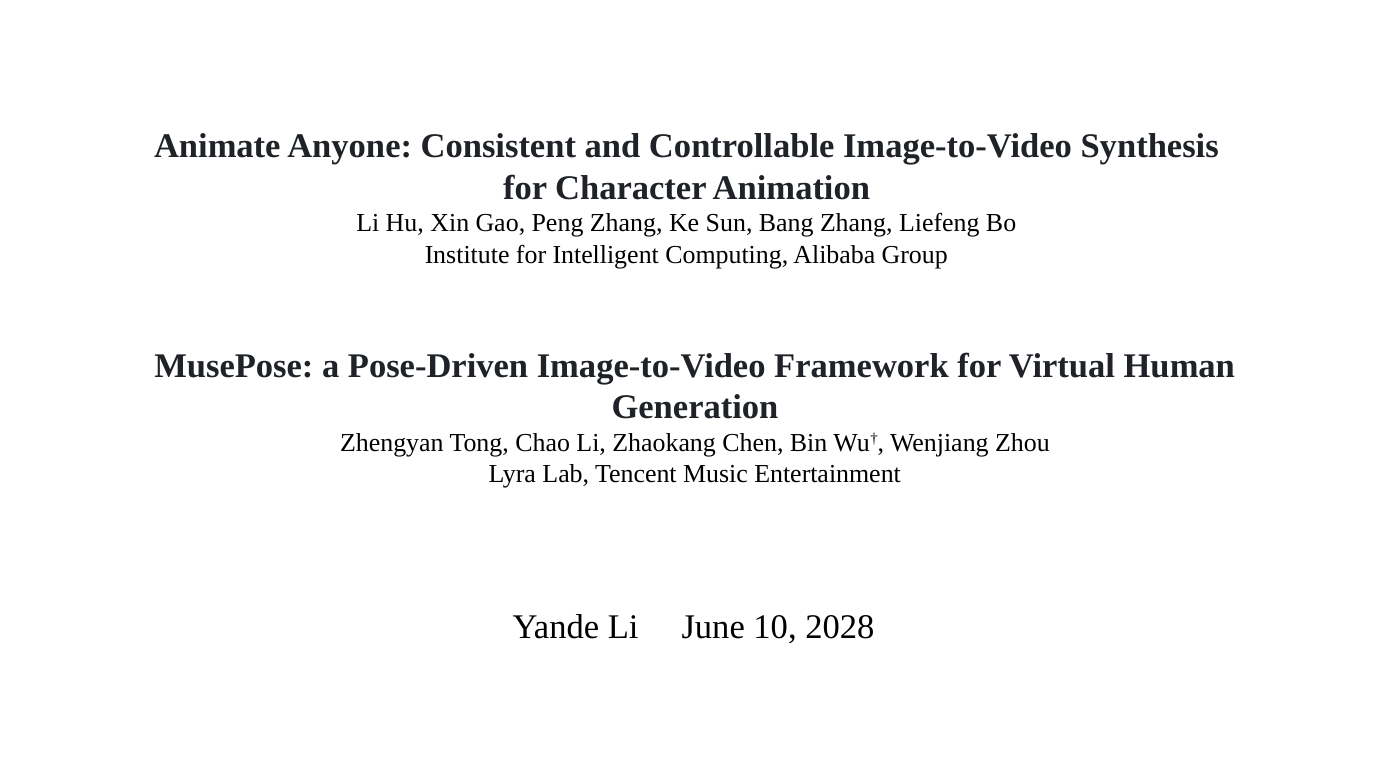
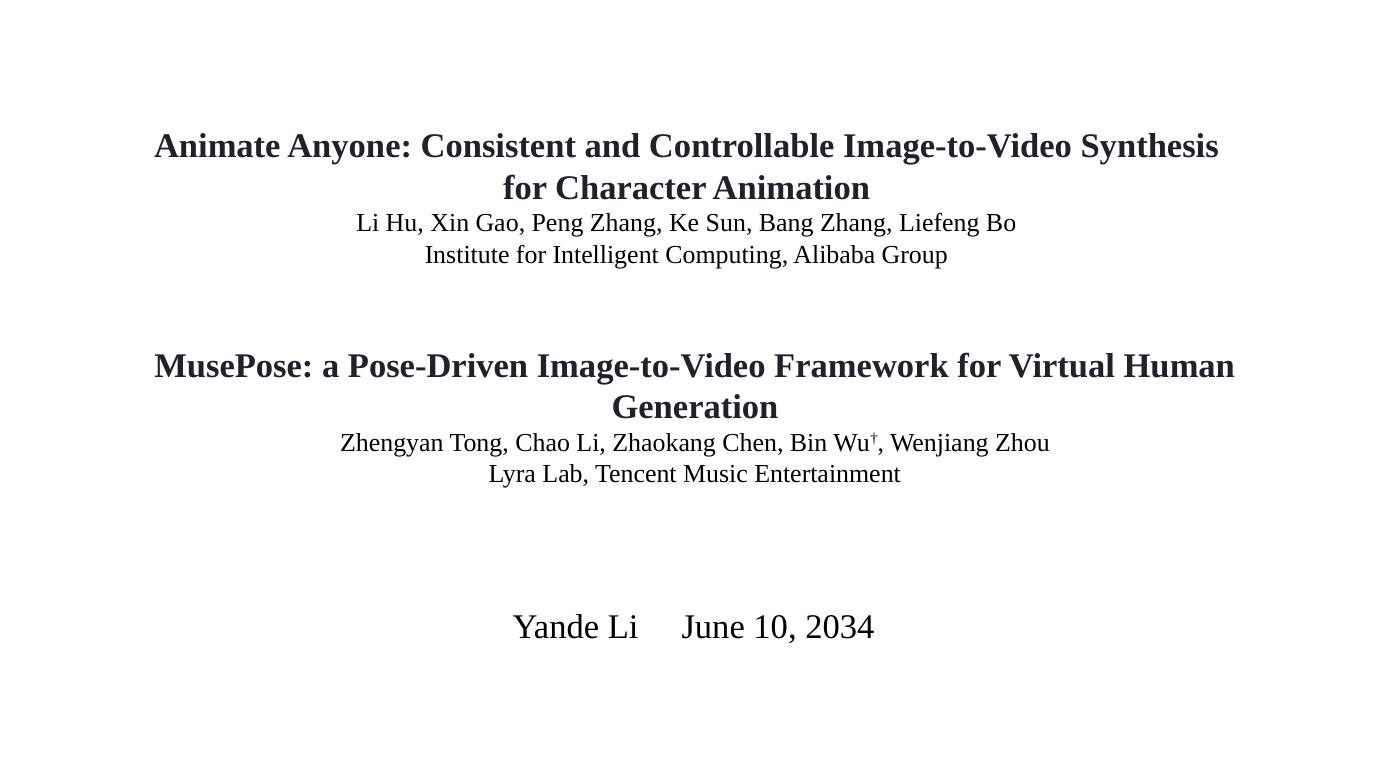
2028: 2028 -> 2034
